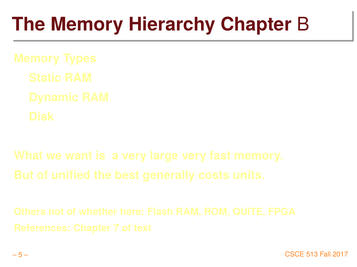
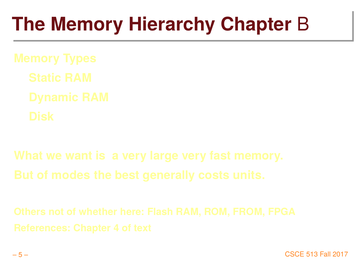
unified: unified -> modes
QUITE: QUITE -> FROM
7: 7 -> 4
